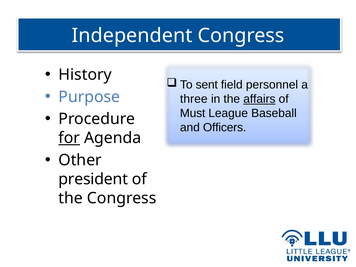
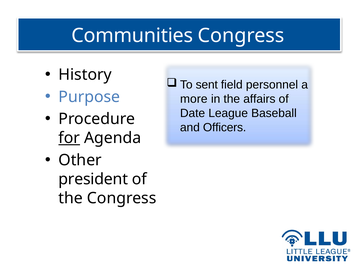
Independent: Independent -> Communities
three: three -> more
affairs underline: present -> none
Must: Must -> Date
